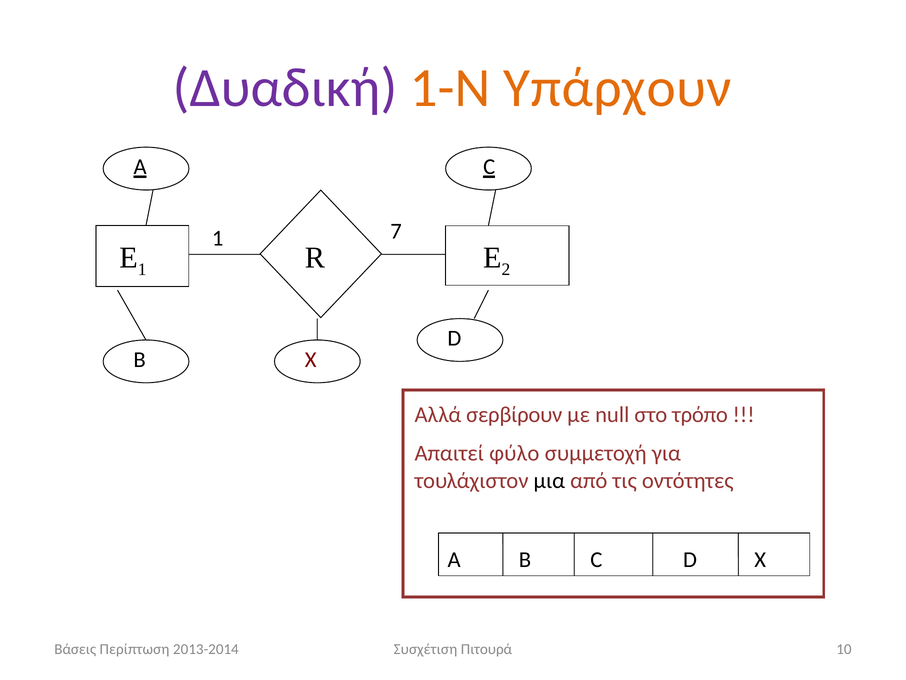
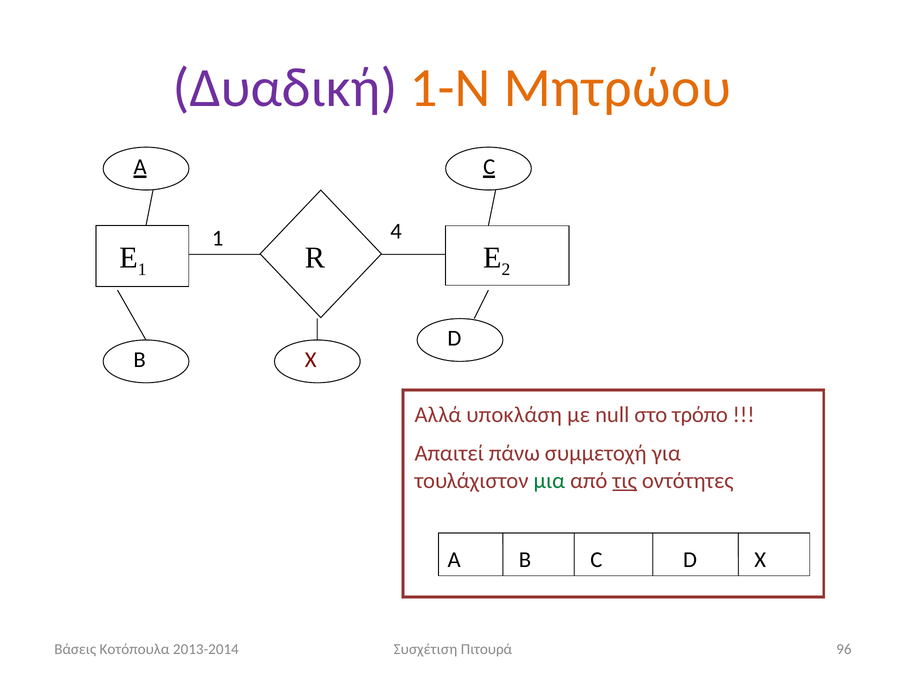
Υπάρχουν: Υπάρχουν -> Μητρώου
7: 7 -> 4
σερβίρουν: σερβίρουν -> υποκλάση
φύλο: φύλο -> πάνω
μια colour: black -> green
τις underline: none -> present
Περίπτωση: Περίπτωση -> Κοτόπουλα
10: 10 -> 96
